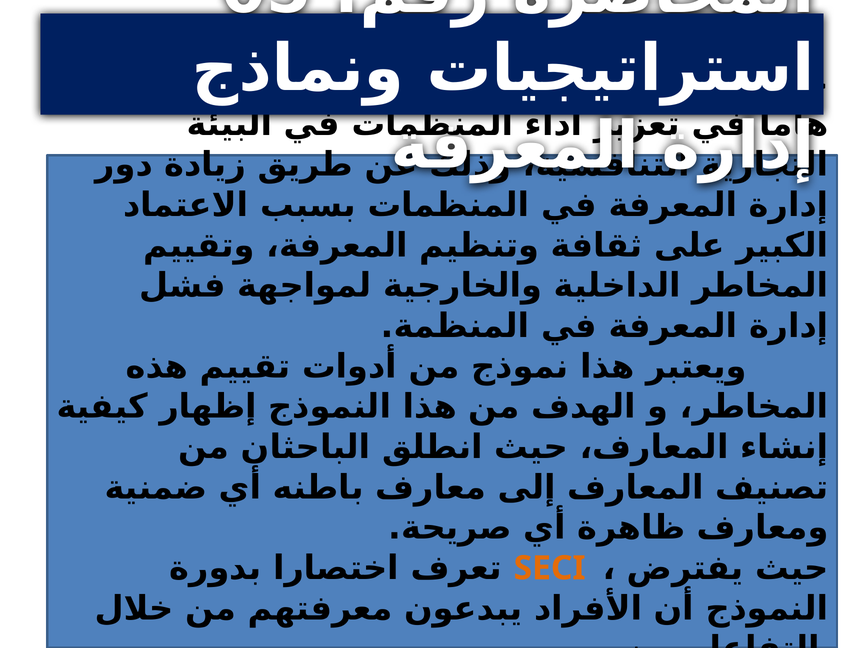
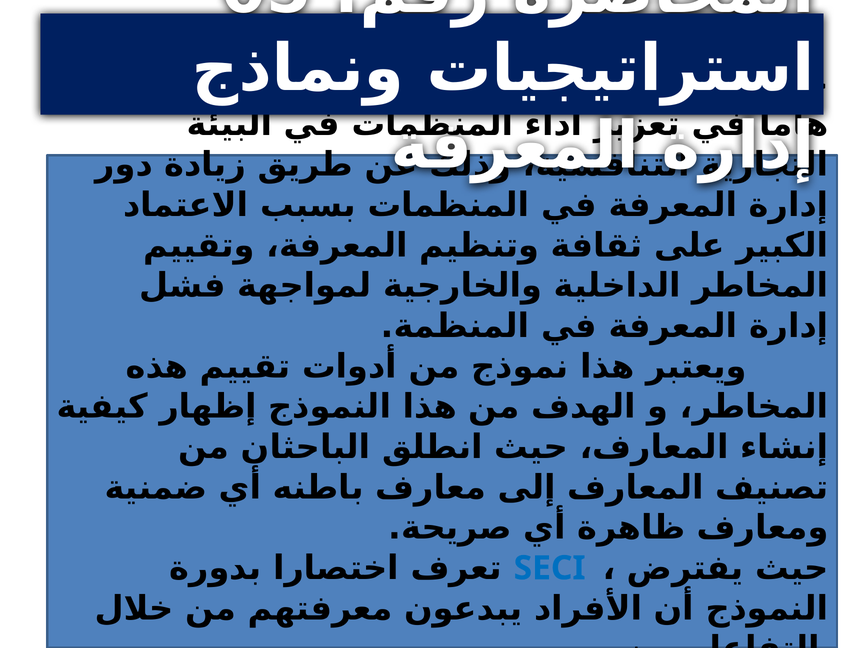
SECI colour: orange -> blue
